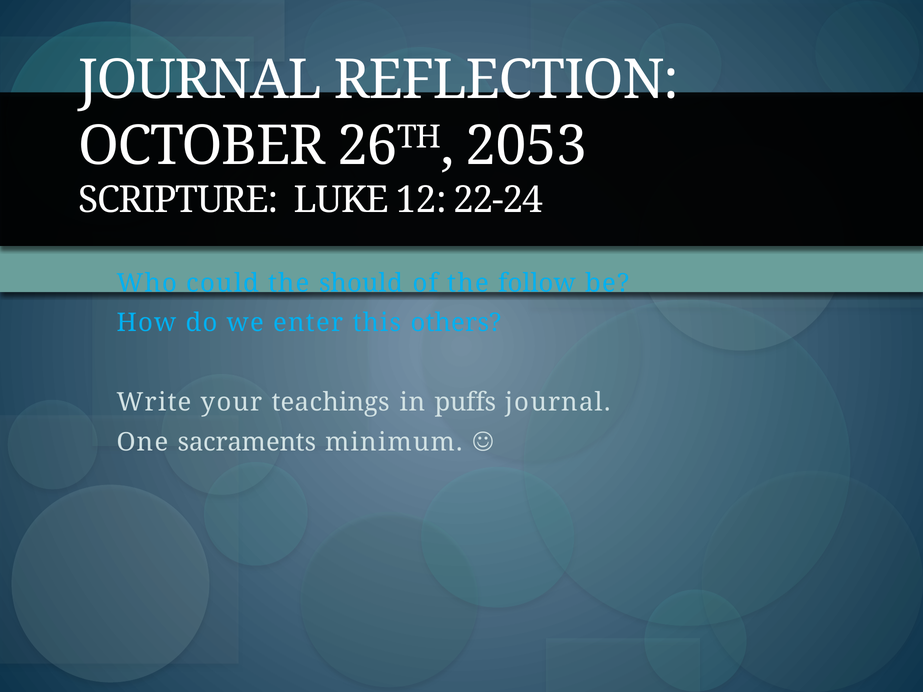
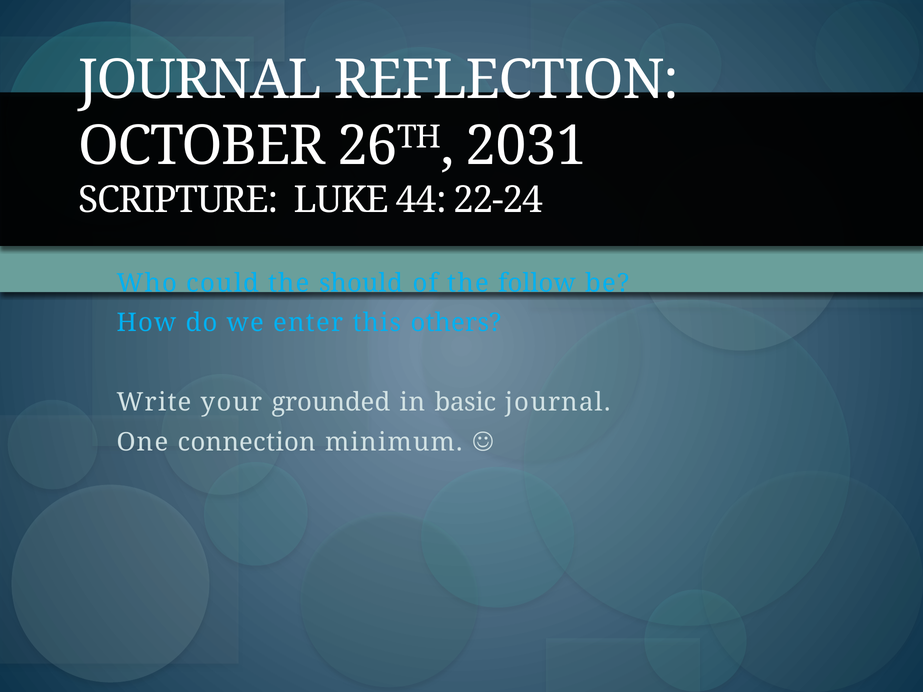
2053: 2053 -> 2031
12: 12 -> 44
teachings: teachings -> grounded
puffs: puffs -> basic
sacraments: sacraments -> connection
